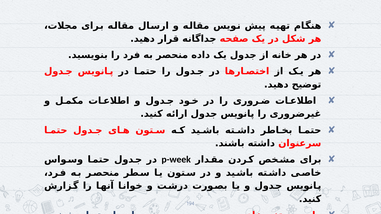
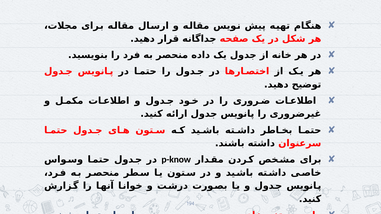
p-week: p-week -> p-know
